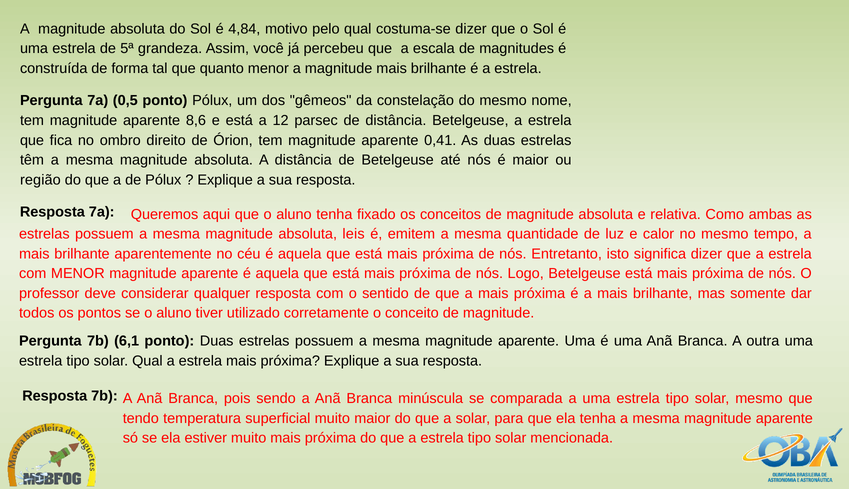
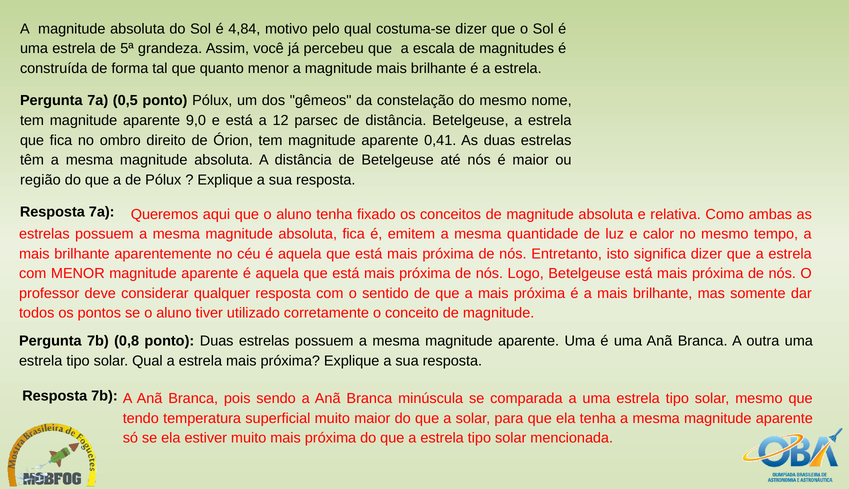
8,6: 8,6 -> 9,0
absoluta leis: leis -> fica
6,1: 6,1 -> 0,8
